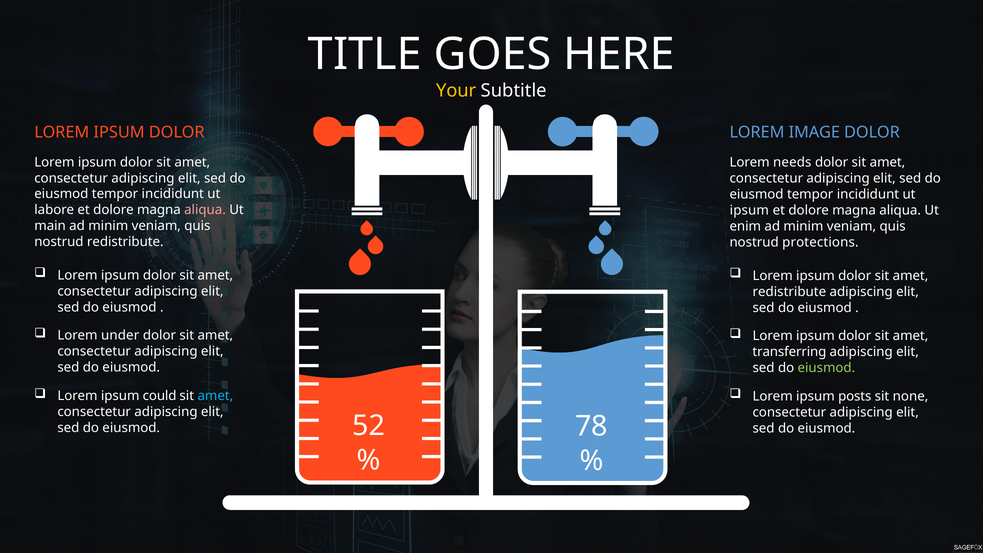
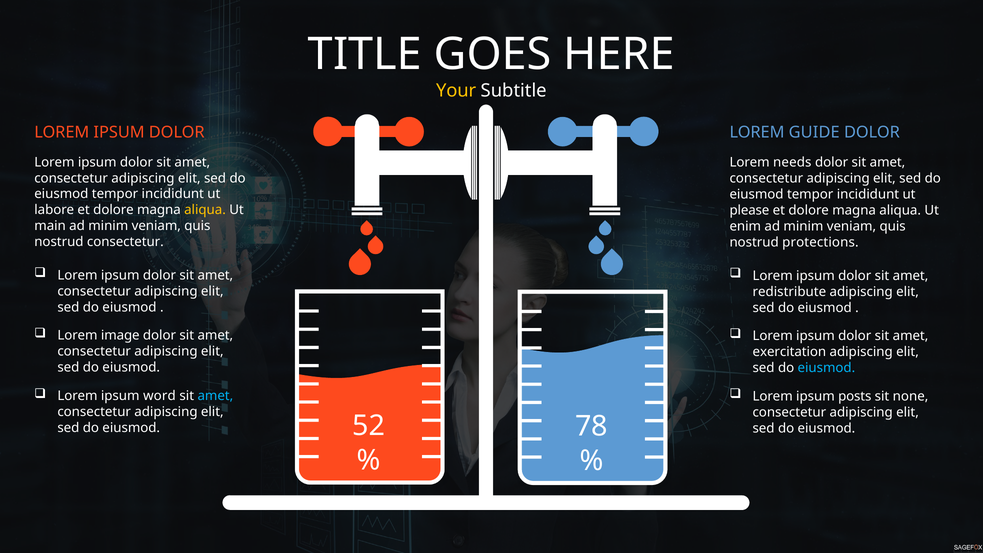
IMAGE: IMAGE -> GUIDE
aliqua at (205, 210) colour: pink -> yellow
ipsum at (749, 210): ipsum -> please
nostrud redistribute: redistribute -> consectetur
under: under -> image
transferring: transferring -> exercitation
eiusmod at (826, 368) colour: light green -> light blue
could: could -> word
